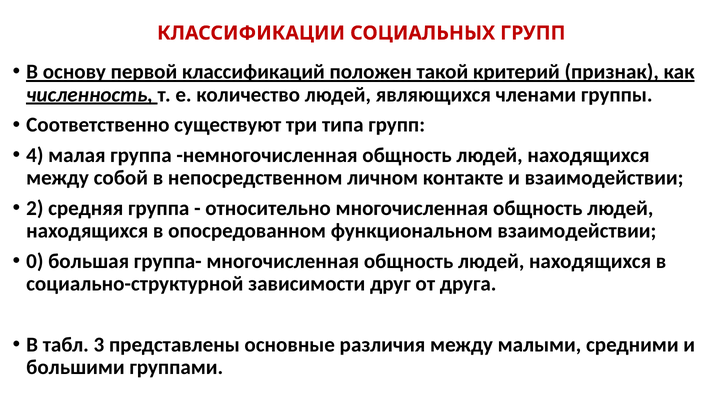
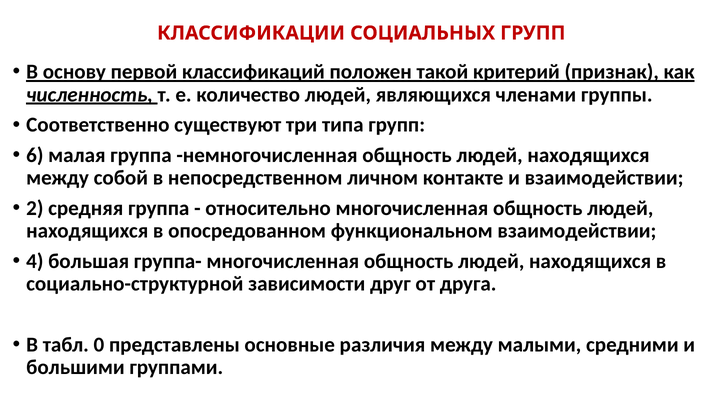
4: 4 -> 6
0: 0 -> 4
3: 3 -> 0
